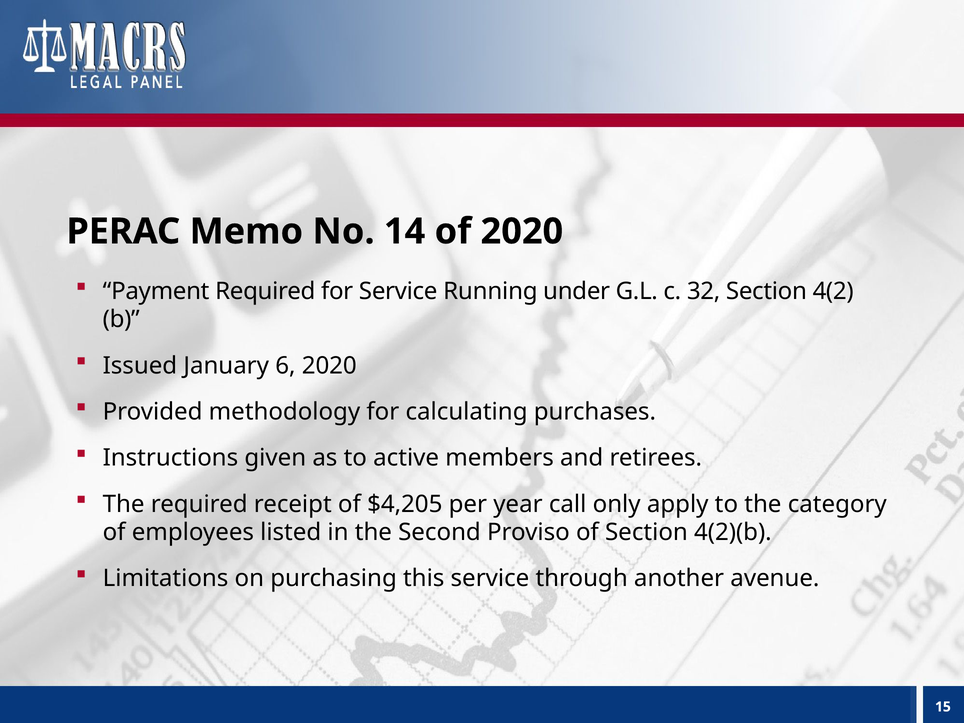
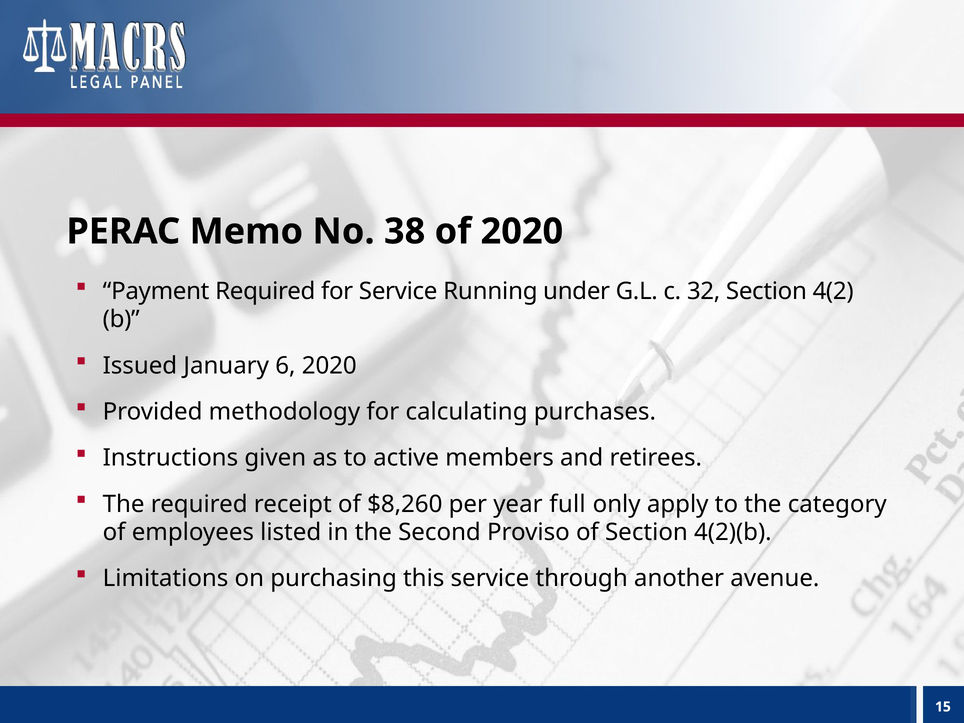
14: 14 -> 38
$4,205: $4,205 -> $8,260
call: call -> full
